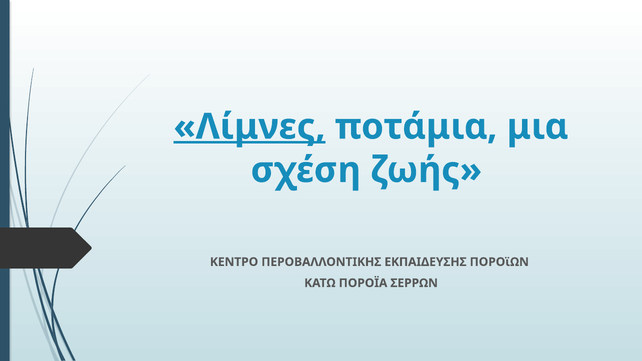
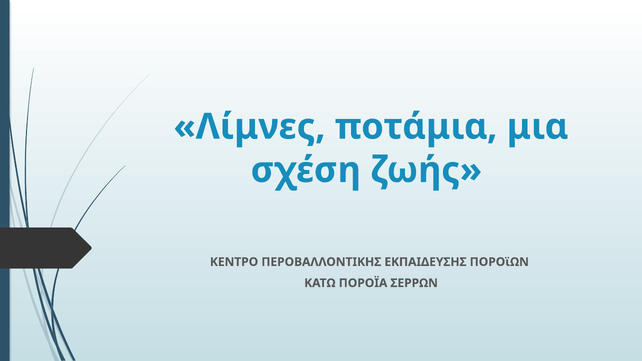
Λίμνες underline: present -> none
